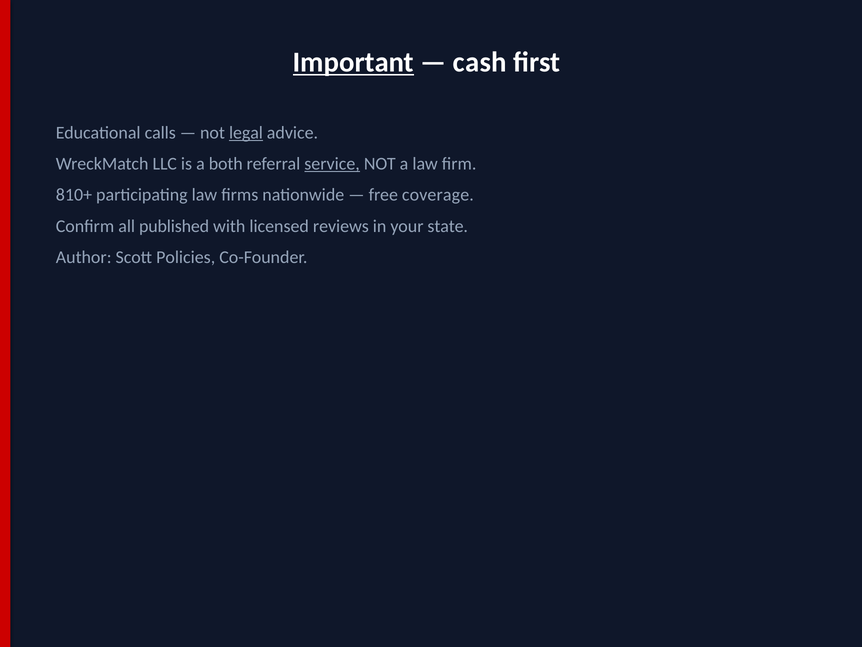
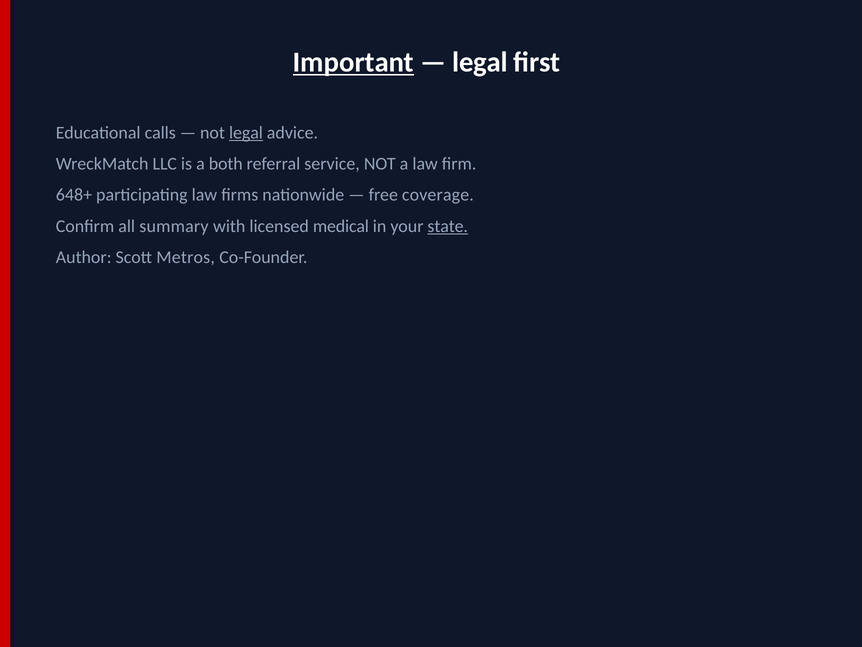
cash at (480, 62): cash -> legal
service underline: present -> none
810+: 810+ -> 648+
published: published -> summary
reviews: reviews -> medical
state underline: none -> present
Policies: Policies -> Metros
